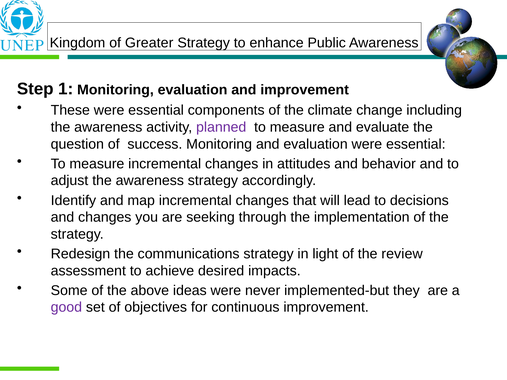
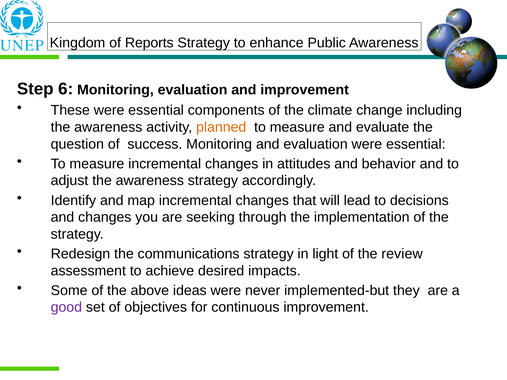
Greater: Greater -> Reports
1: 1 -> 6
planned colour: purple -> orange
